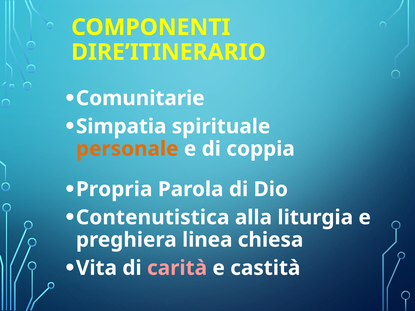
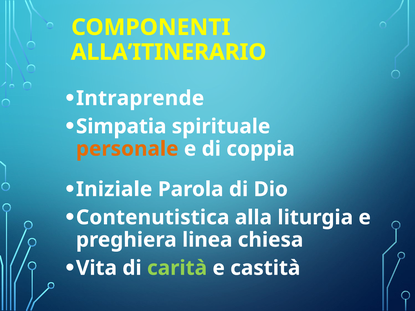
DIRE’ITINERARIO: DIRE’ITINERARIO -> ALLA’ITINERARIO
Comunitarie: Comunitarie -> Intraprende
Propria: Propria -> Iniziale
carità colour: pink -> light green
